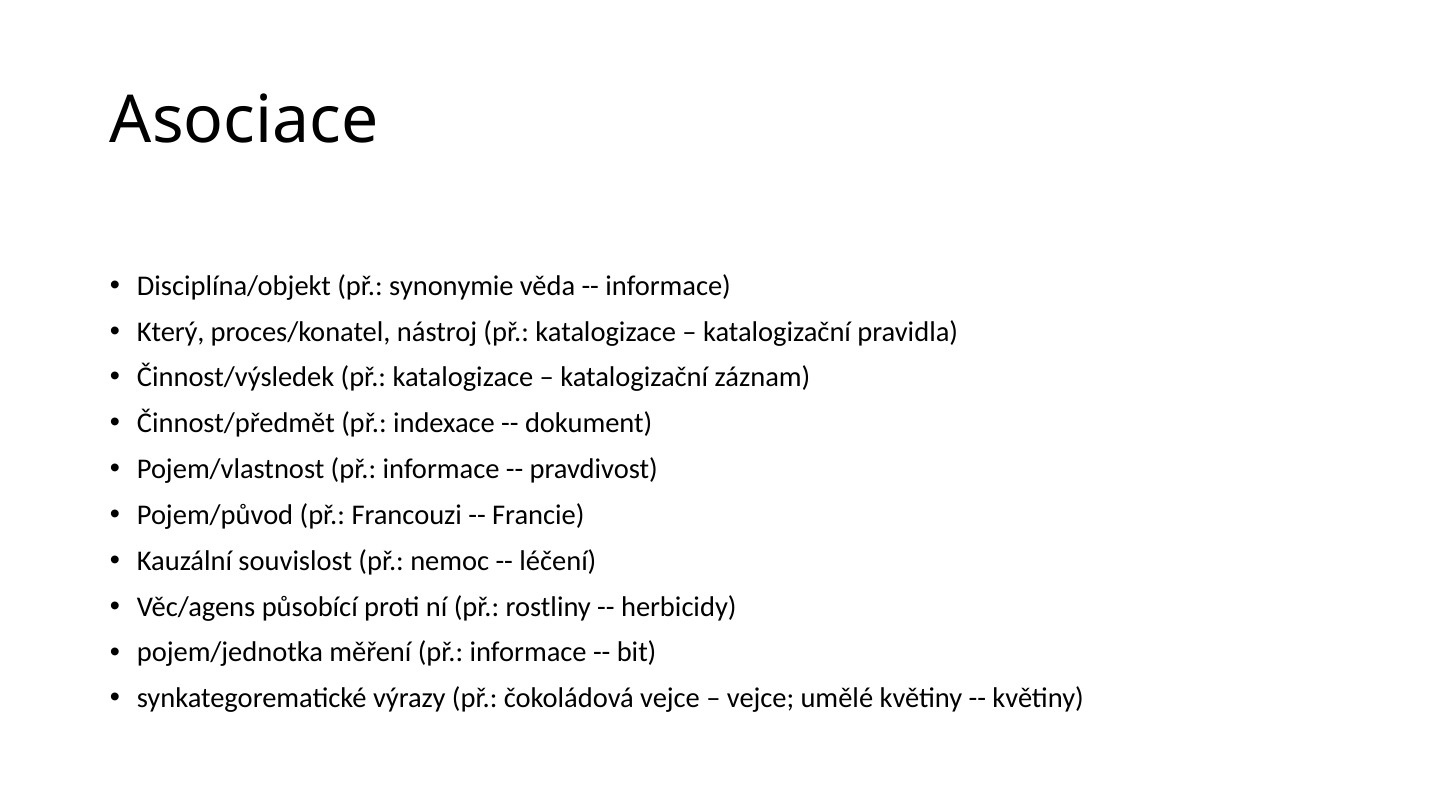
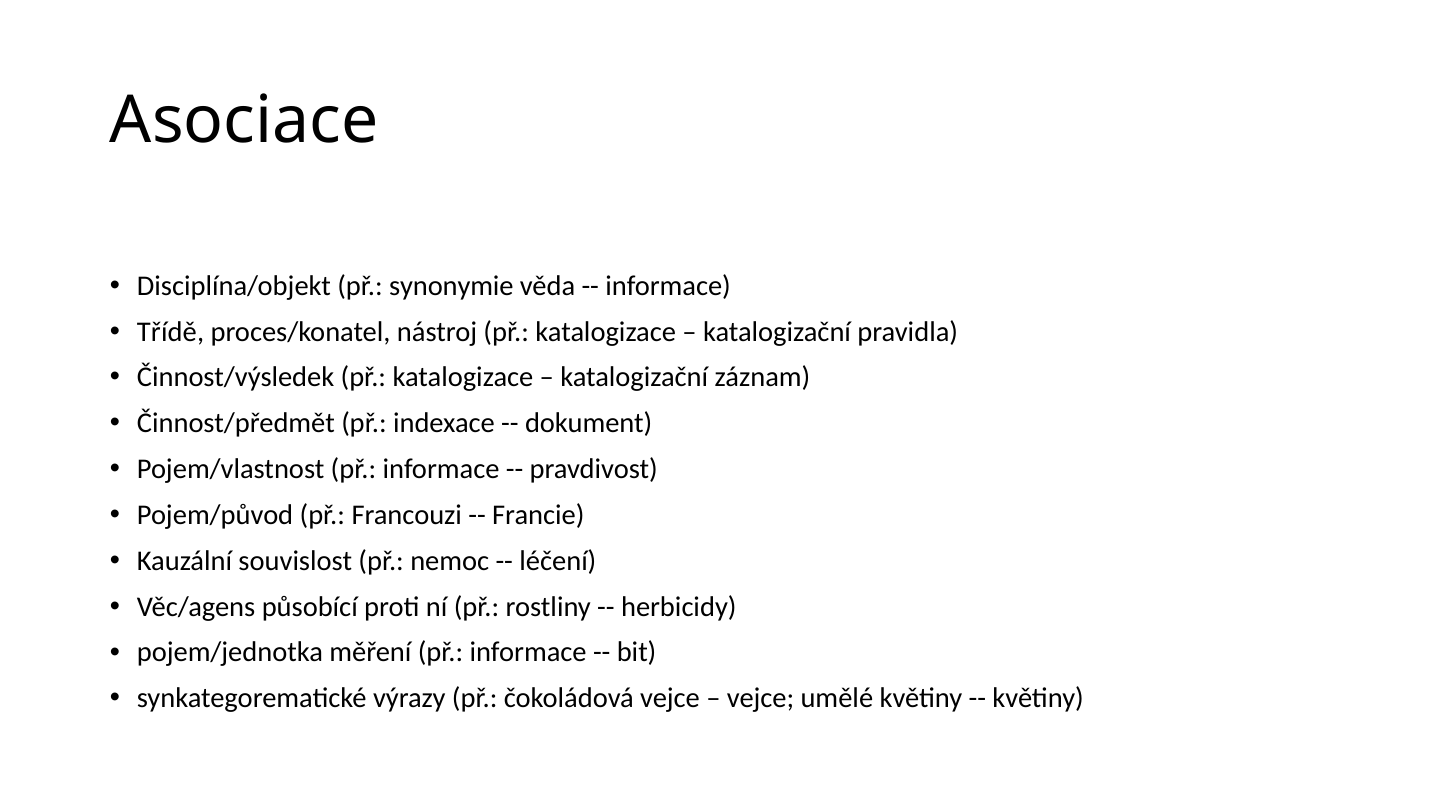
Který: Který -> Třídě
